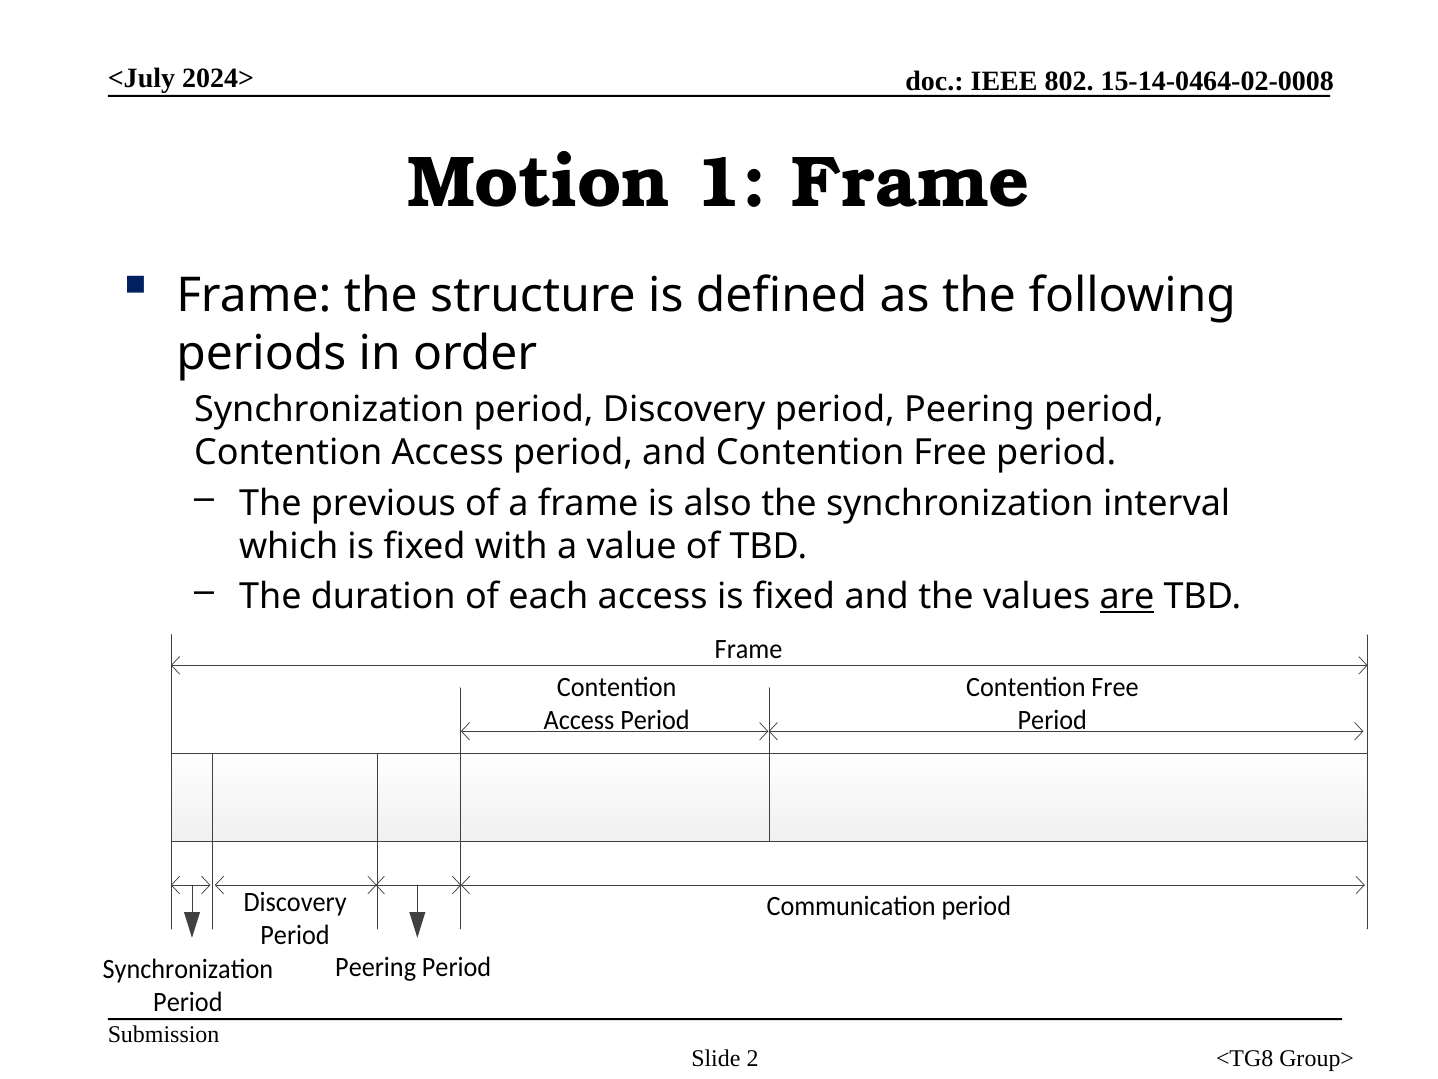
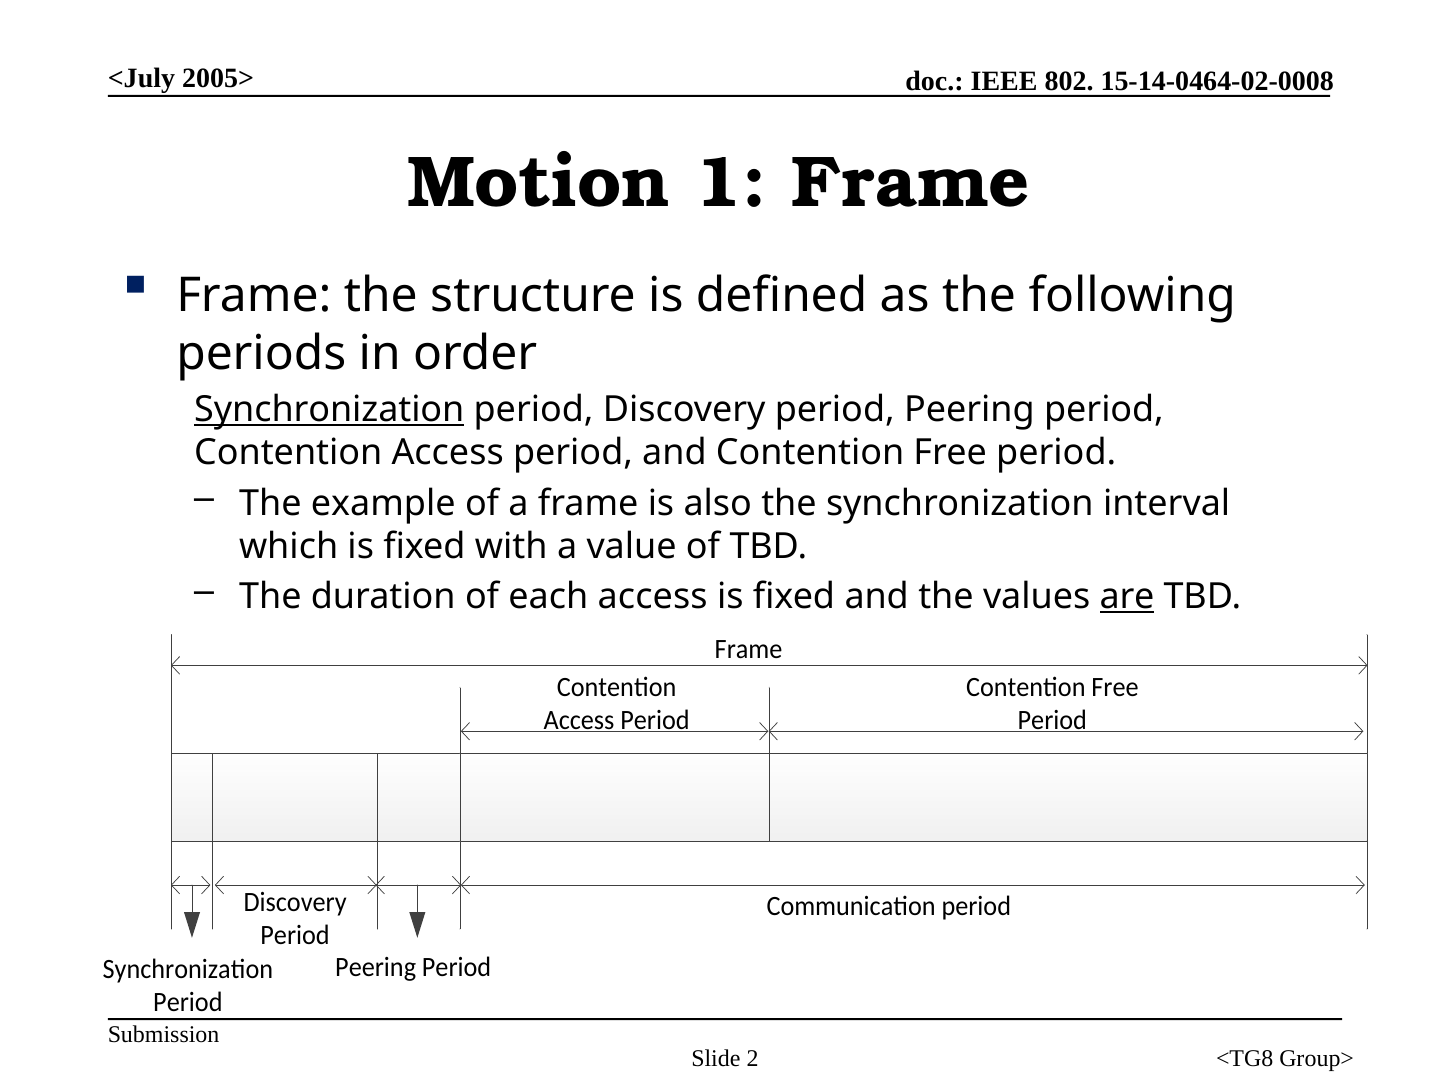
2024>: 2024> -> 2005>
Synchronization at (329, 410) underline: none -> present
previous: previous -> example
